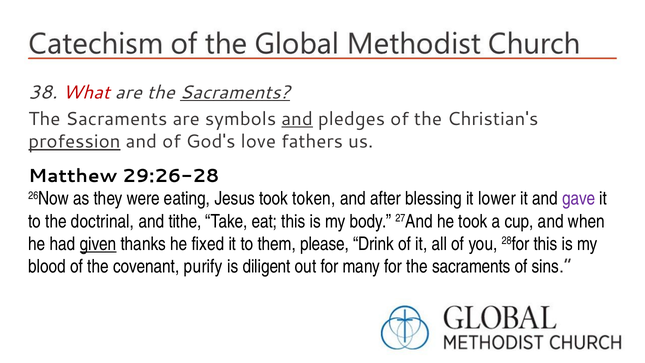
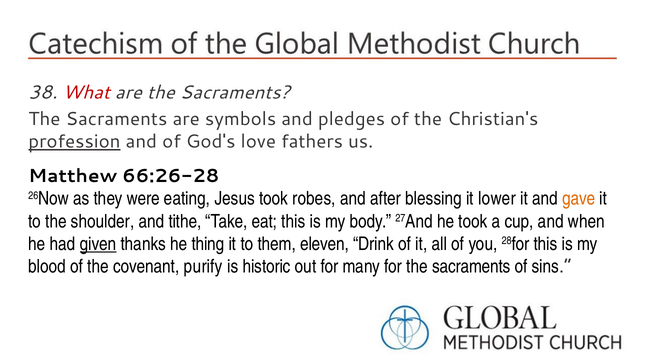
Sacraments at (235, 92) underline: present -> none
and at (297, 119) underline: present -> none
29:26-28: 29:26-28 -> 66:26-28
token: token -> robes
gave colour: purple -> orange
doctrinal: doctrinal -> shoulder
fixed: fixed -> thing
please: please -> eleven
diligent: diligent -> historic
